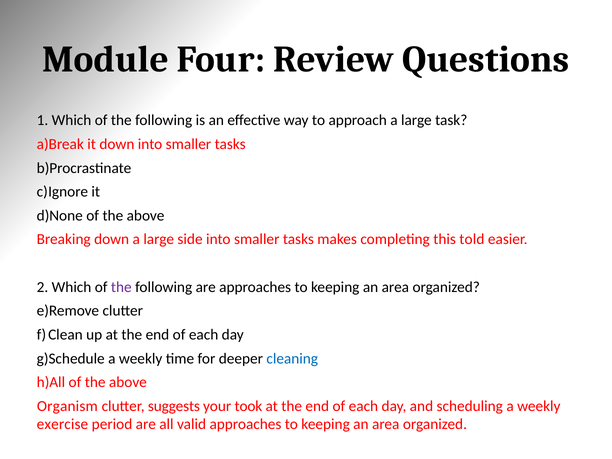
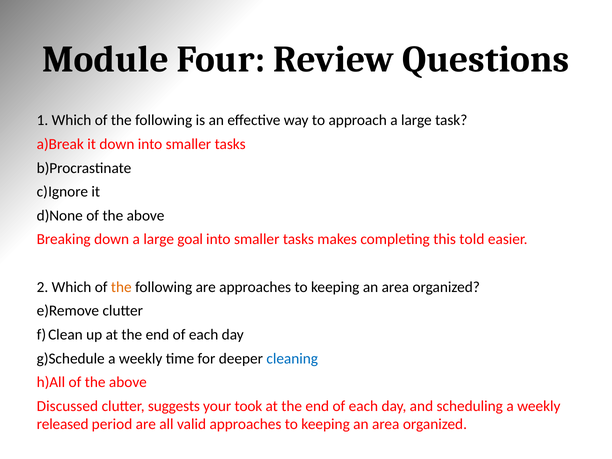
side: side -> goal
the at (121, 287) colour: purple -> orange
Organism: Organism -> Discussed
exercise: exercise -> released
